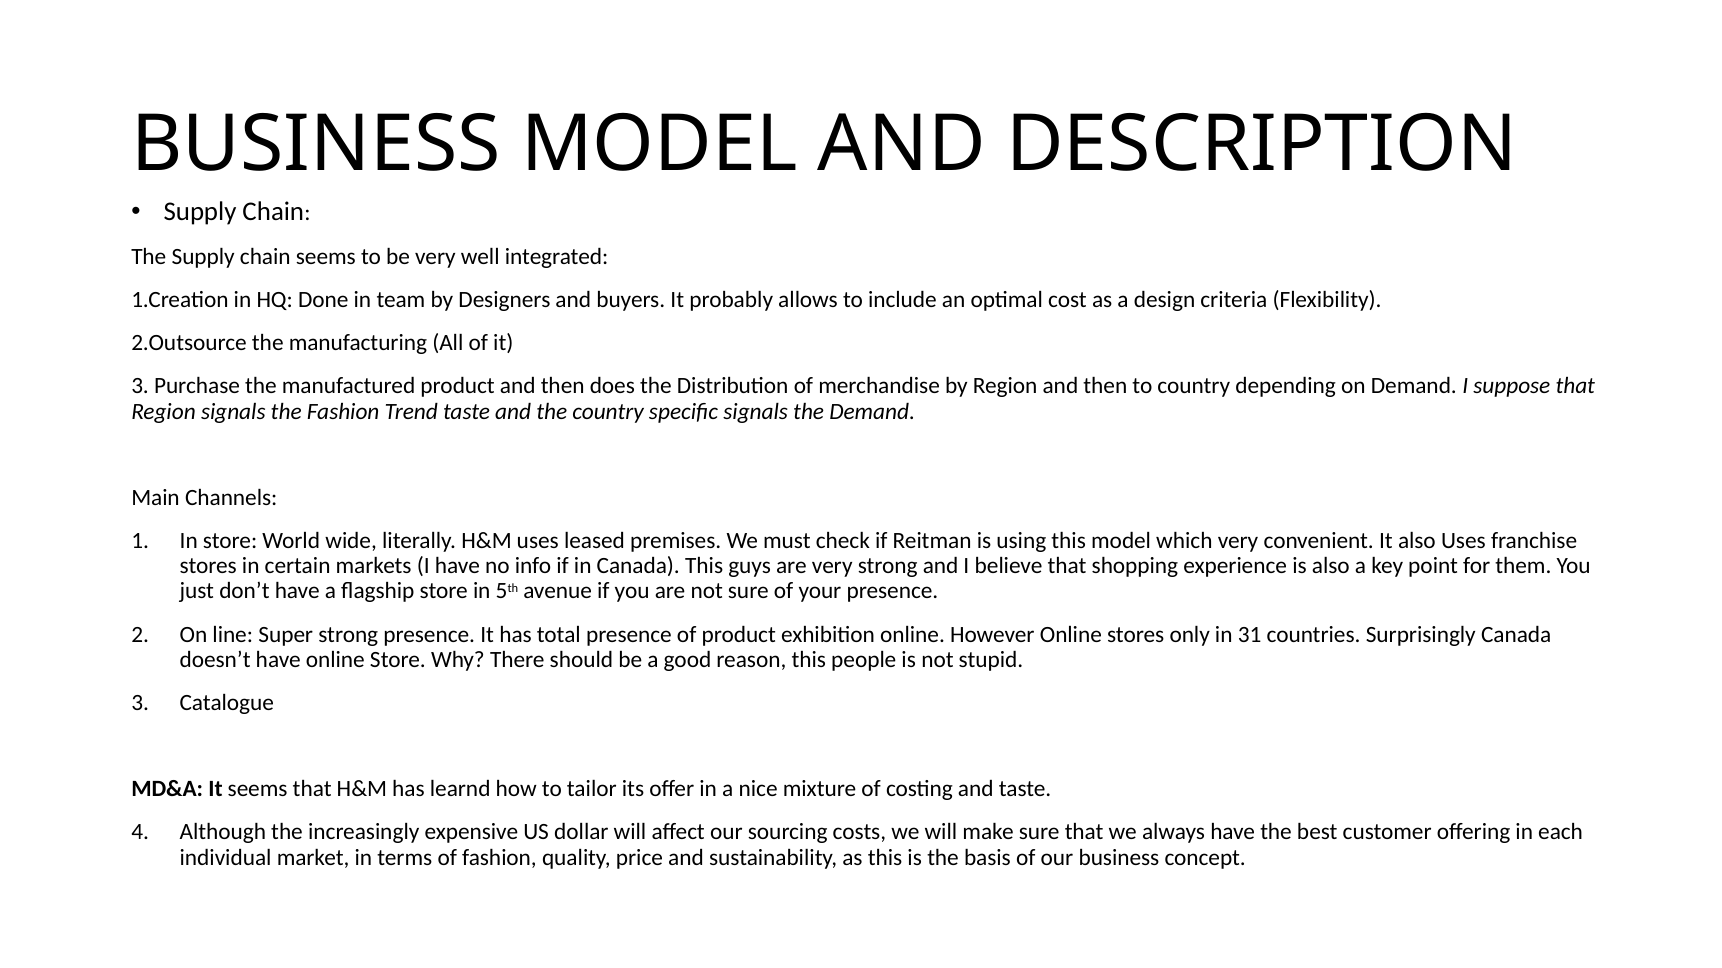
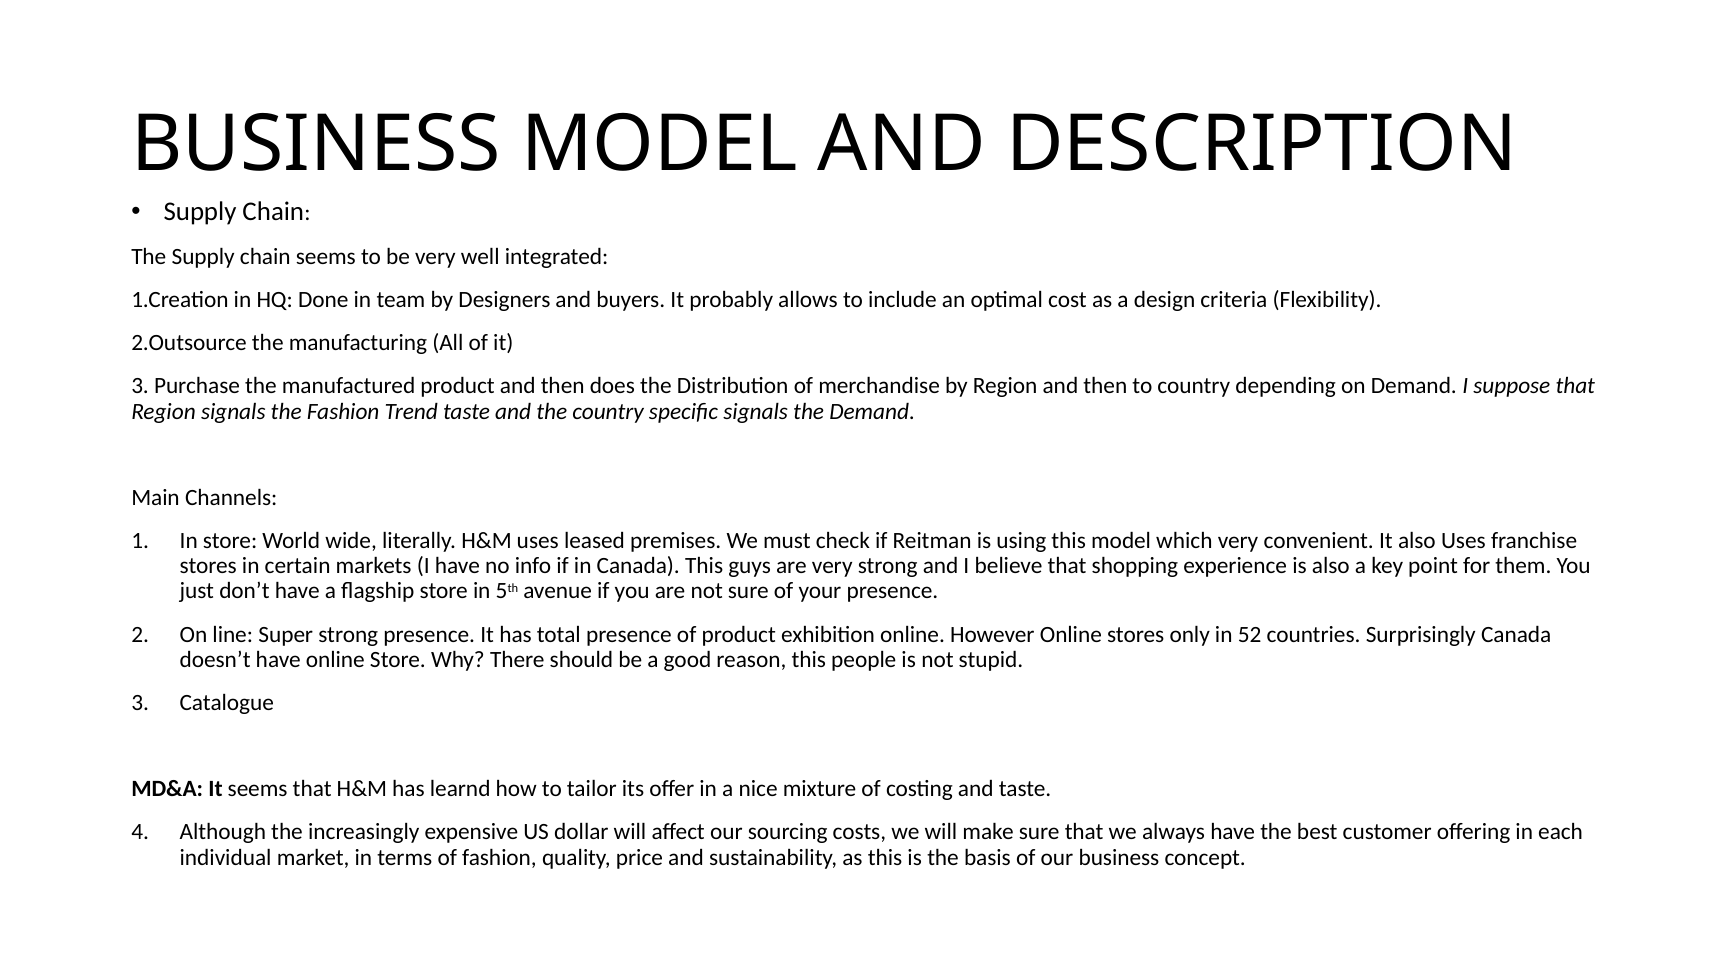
31: 31 -> 52
